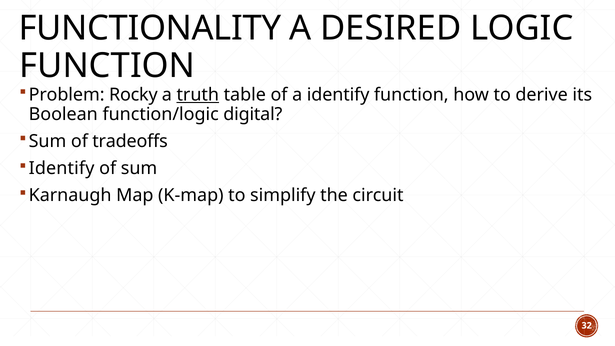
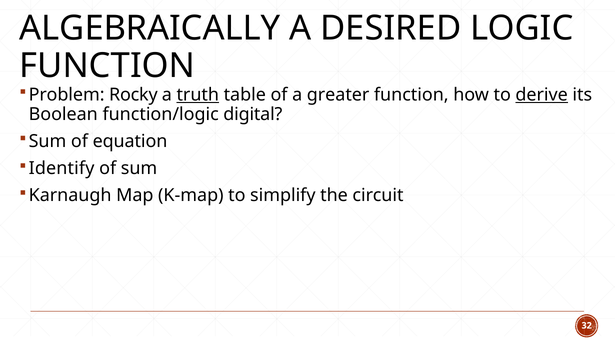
FUNCTIONALITY: FUNCTIONALITY -> ALGEBRAICALLY
a identify: identify -> greater
derive underline: none -> present
tradeoffs: tradeoffs -> equation
